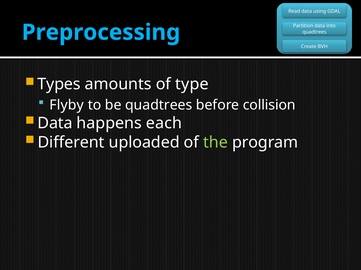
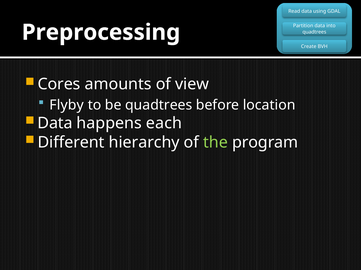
Preprocessing colour: light blue -> white
Types: Types -> Cores
type: type -> view
collision: collision -> location
uploaded: uploaded -> hierarchy
